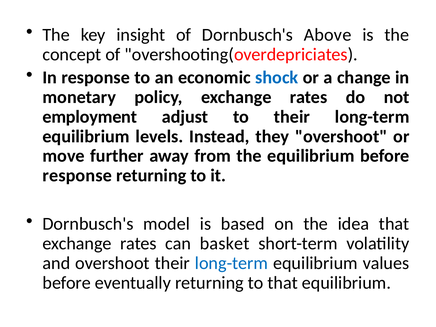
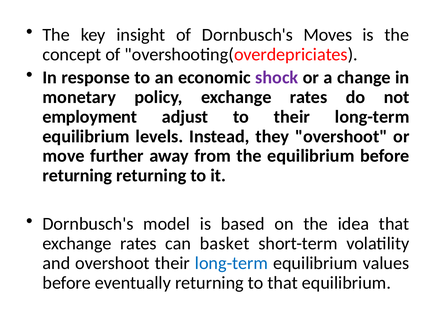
Above: Above -> Moves
shock colour: blue -> purple
response at (77, 176): response -> returning
